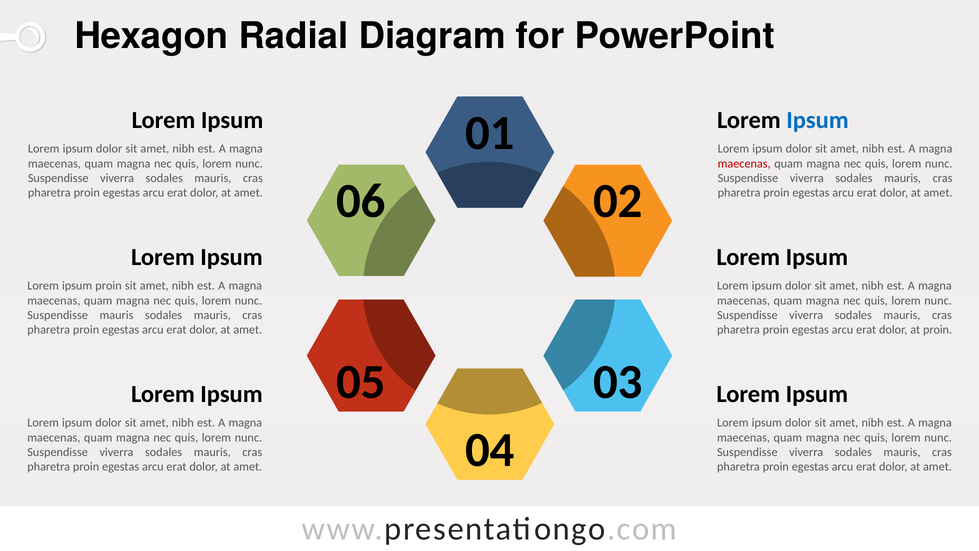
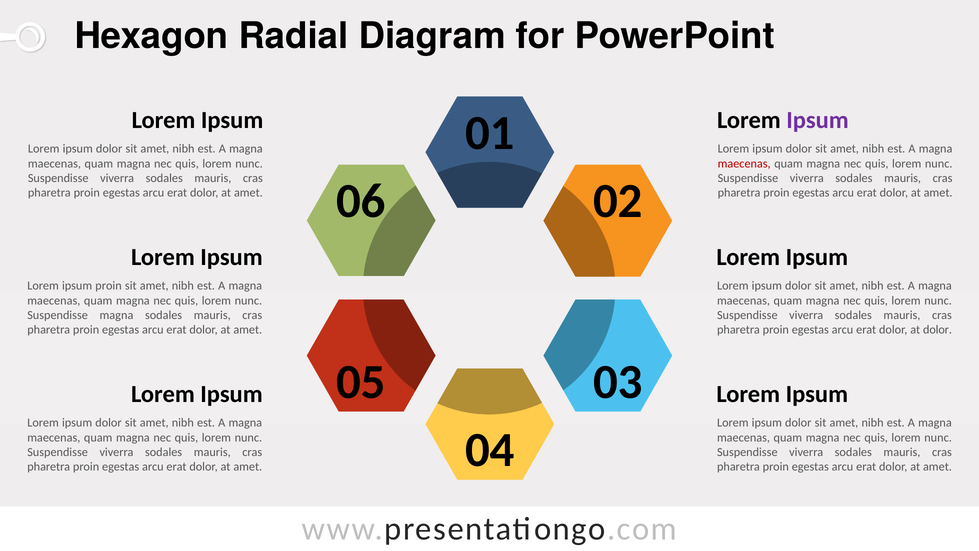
Ipsum at (817, 120) colour: blue -> purple
Suspendisse mauris: mauris -> magna
at proin: proin -> dolor
